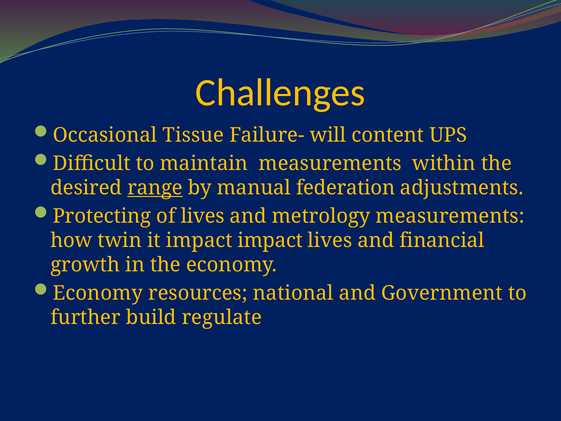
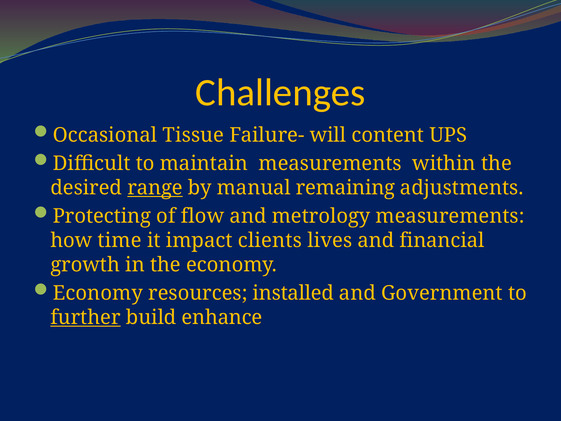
federation: federation -> remaining
of lives: lives -> flow
twin: twin -> time
impact impact: impact -> clients
national: national -> installed
further underline: none -> present
regulate: regulate -> enhance
